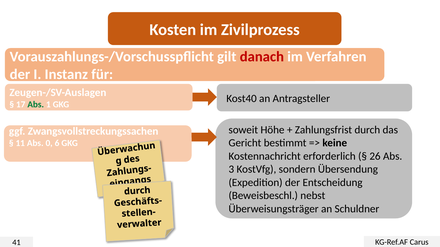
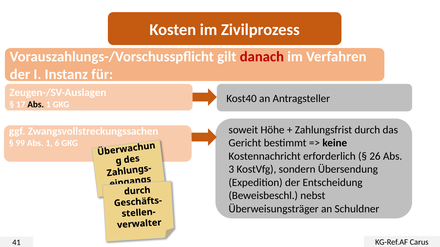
Abs at (36, 105) colour: green -> black
11: 11 -> 99
0 at (49, 143): 0 -> 1
